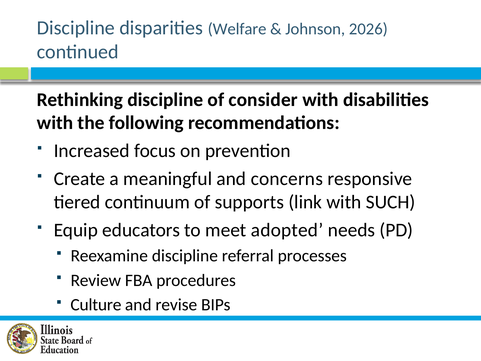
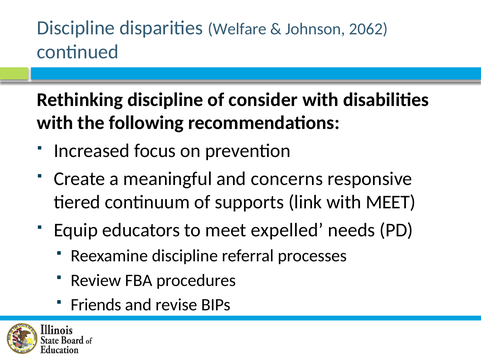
2026: 2026 -> 2062
with SUCH: SUCH -> MEET
adopted: adopted -> expelled
Culture: Culture -> Friends
